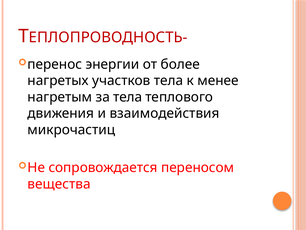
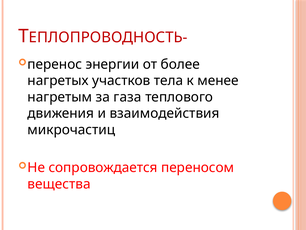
за тела: тела -> газа
